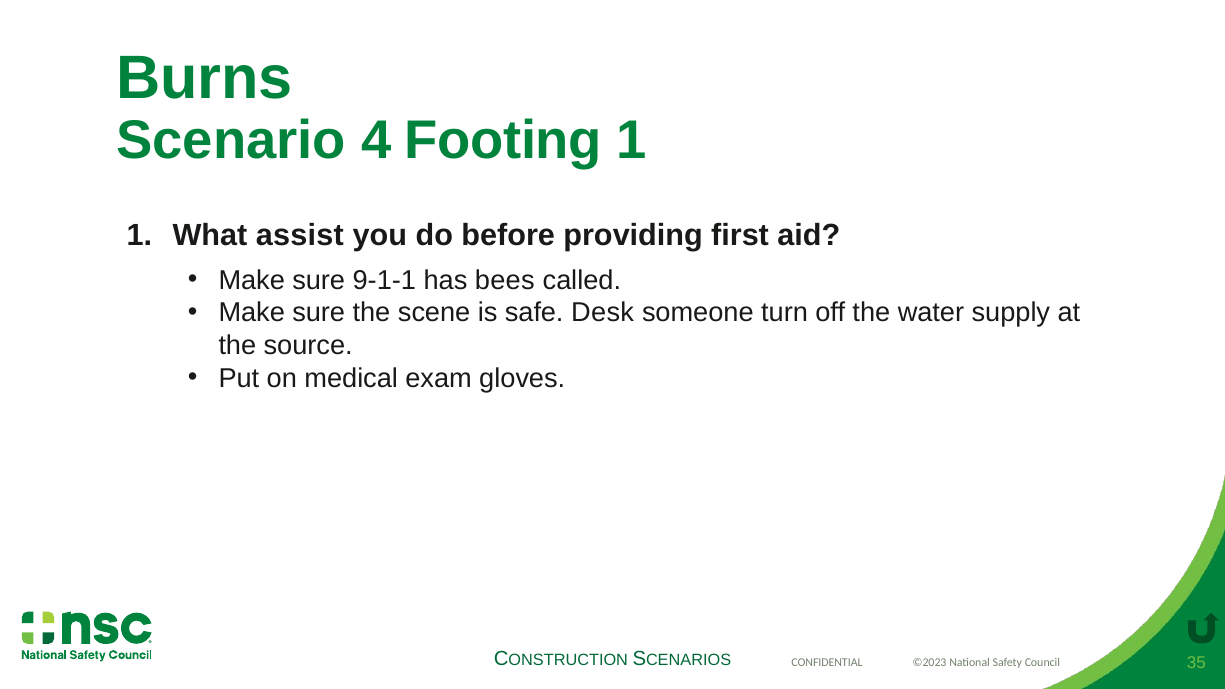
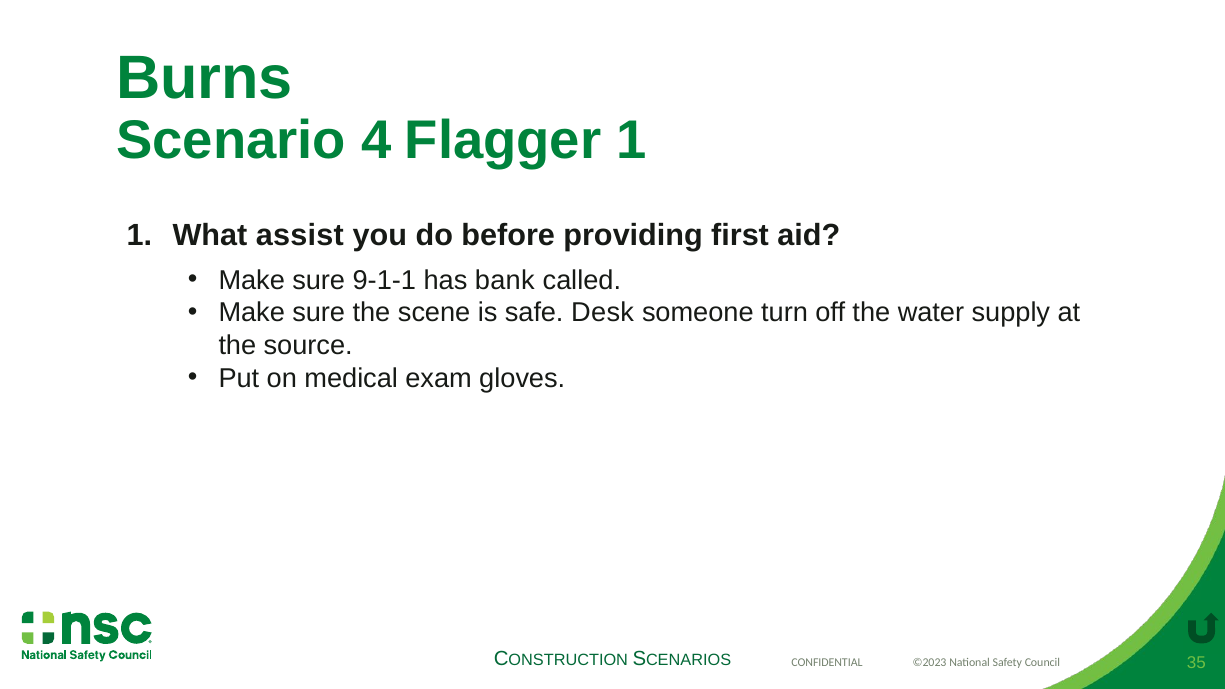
Footing: Footing -> Flagger
bees: bees -> bank
